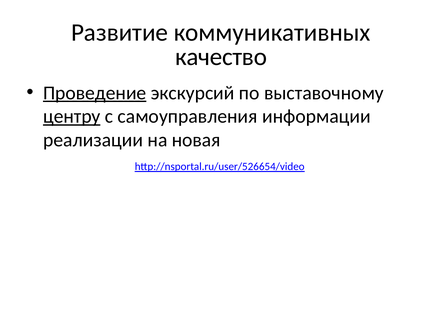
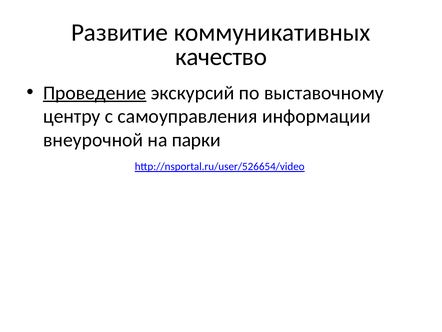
центру underline: present -> none
реализации: реализации -> внеурочной
новая: новая -> парки
